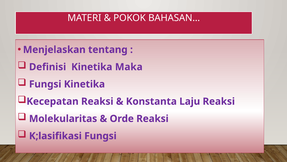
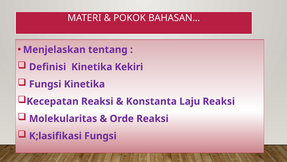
Maka: Maka -> Kekiri
